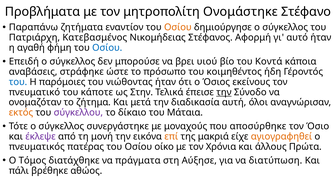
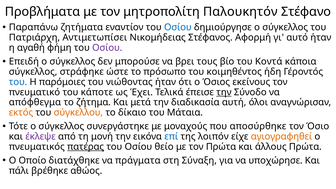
Ονομάστηκε: Ονομάστηκε -> Παλουκητόν
Οσίου at (178, 27) colour: orange -> blue
Κατεβασμένος: Κατεβασμένος -> Αντιμετωπίσει
Οσίου at (107, 48) colour: blue -> purple
υιού: υιού -> τους
αναβάσεις at (33, 72): αναβάσεις -> σύγκελλος
Στην: Στην -> Έχει
ονομαζόταν: ονομαζόταν -> απόφθεγμα
σύγκελλου colour: purple -> orange
επί colour: orange -> blue
μακριά: μακριά -> λοιπόν
πατέρας underline: none -> present
οίκο: οίκο -> θείο
τον Χρόνια: Χρόνια -> Πρώτα
Τόμος: Τόμος -> Οποίο
Αύξησε: Αύξησε -> Σύναξη
διατύπωση: διατύπωση -> υποχώρησε
